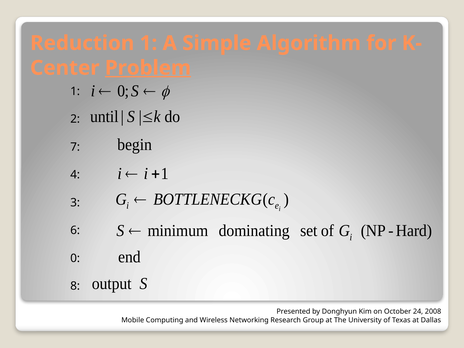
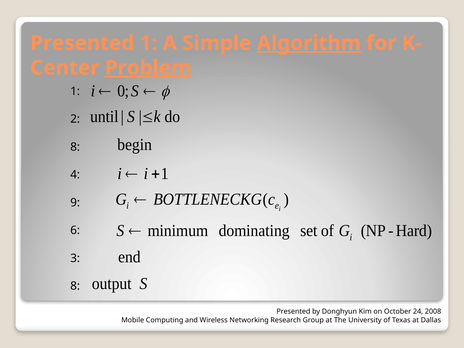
Reduction at (82, 43): Reduction -> Presented
Algorithm underline: none -> present
7 at (75, 147): 7 -> 8
3: 3 -> 9
0 at (75, 258): 0 -> 3
